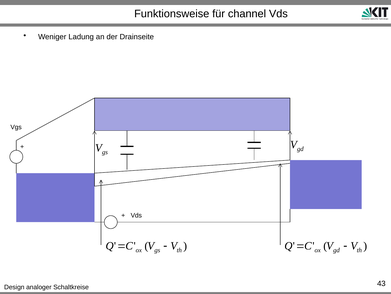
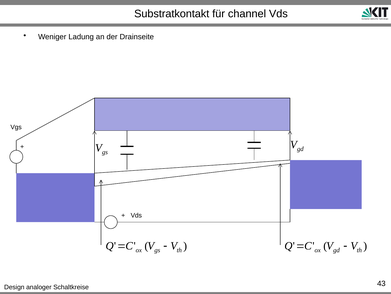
Funktionsweise: Funktionsweise -> Substratkontakt
